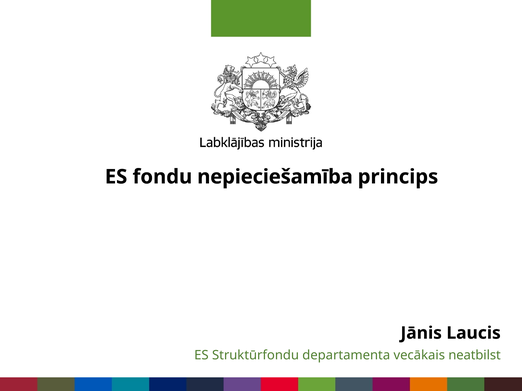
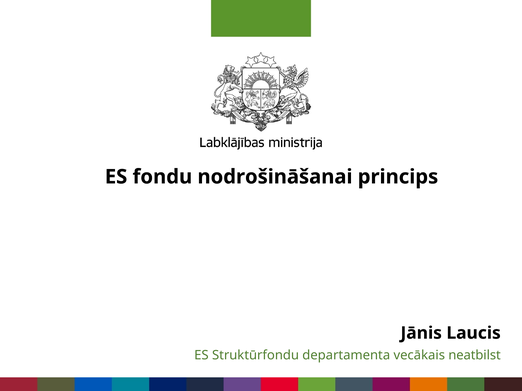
nepieciešamība: nepieciešamība -> nodrošināšanai
